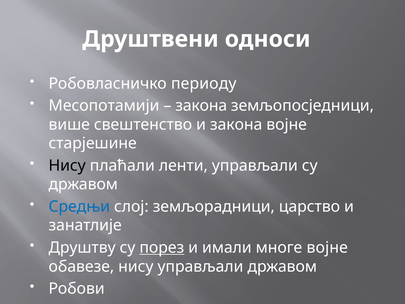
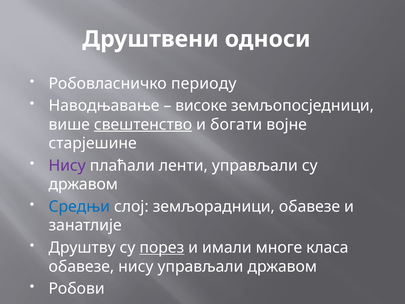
Месопотамији: Месопотамији -> Наводњавање
закона at (201, 105): закона -> високе
свештенство underline: none -> present
и закона: закона -> богати
Нису at (67, 165) colour: black -> purple
земљорадници царство: царство -> обавезе
многе војне: војне -> класа
